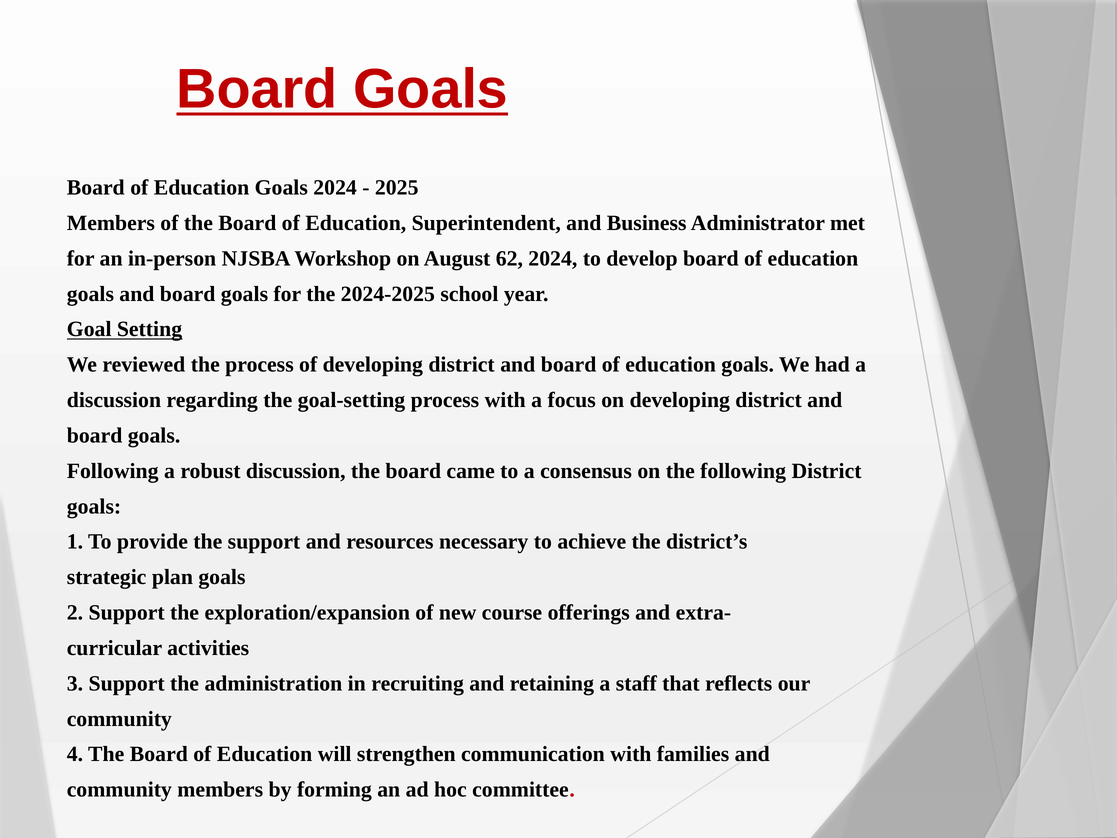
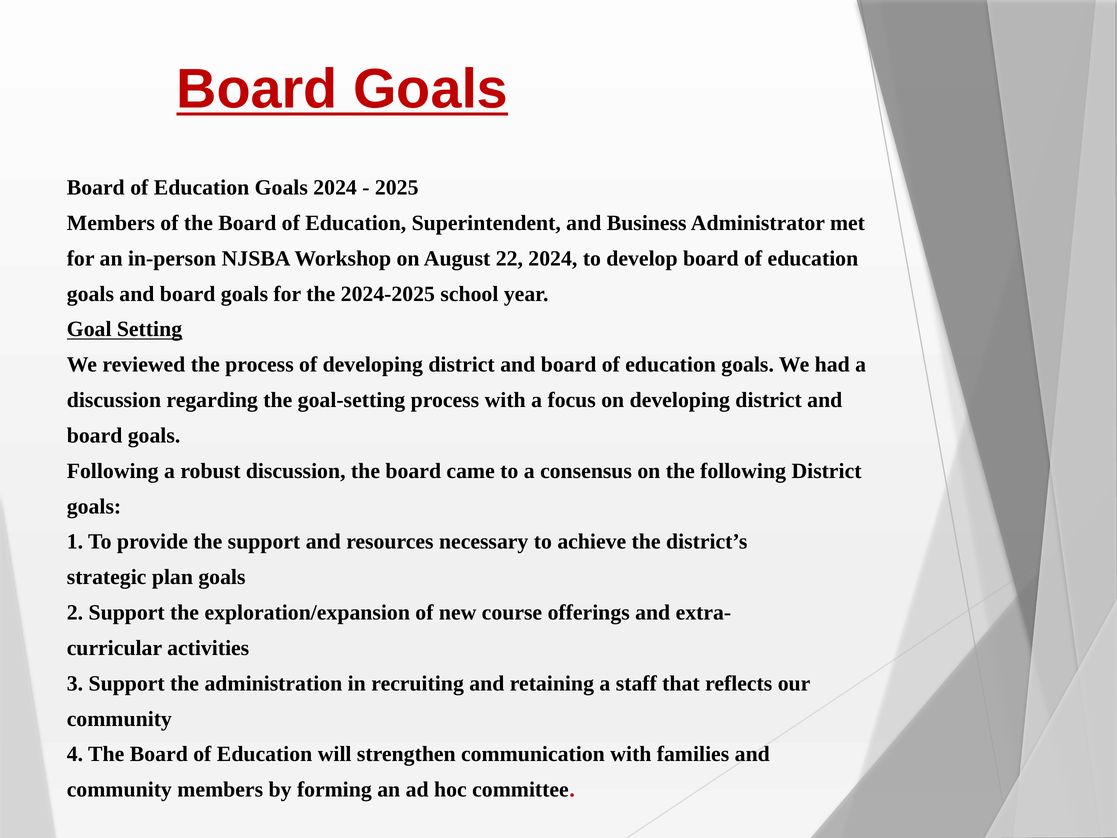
62: 62 -> 22
